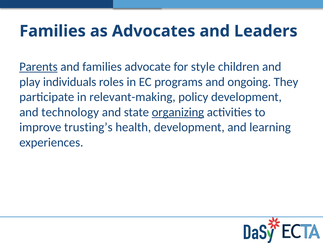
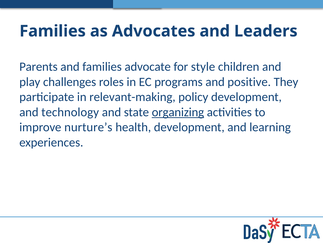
Parents underline: present -> none
individuals: individuals -> challenges
ongoing: ongoing -> positive
trusting’s: trusting’s -> nurture’s
